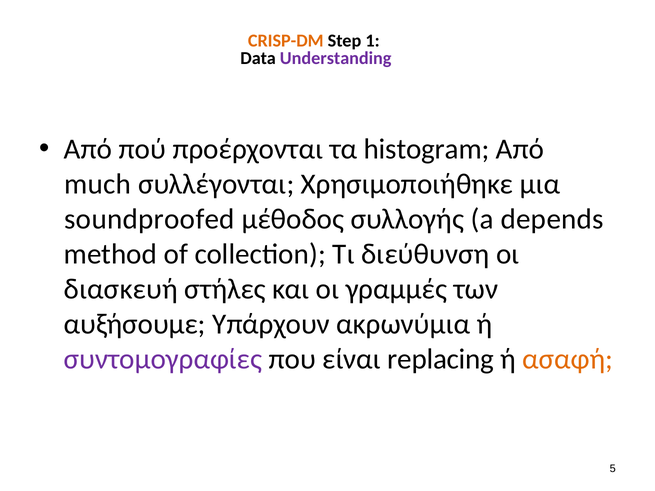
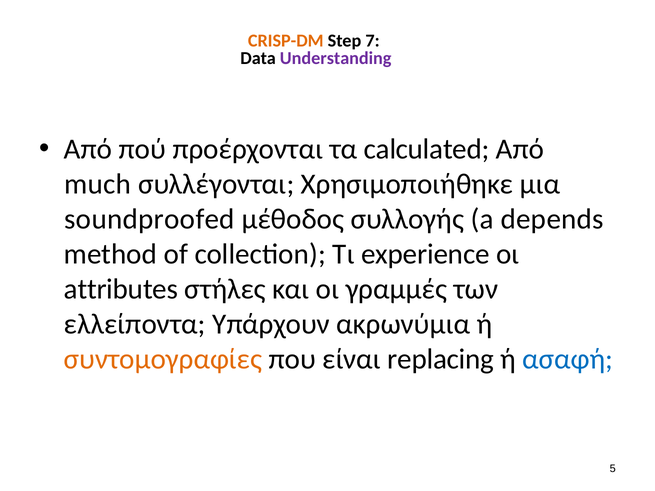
1: 1 -> 7
histogram: histogram -> calculated
διεύθυνση: διεύθυνση -> experience
διασκευή: διασκευή -> attributes
αυξήσουμε: αυξήσουμε -> ελλείποντα
συντομογραφίες colour: purple -> orange
ασαφή colour: orange -> blue
